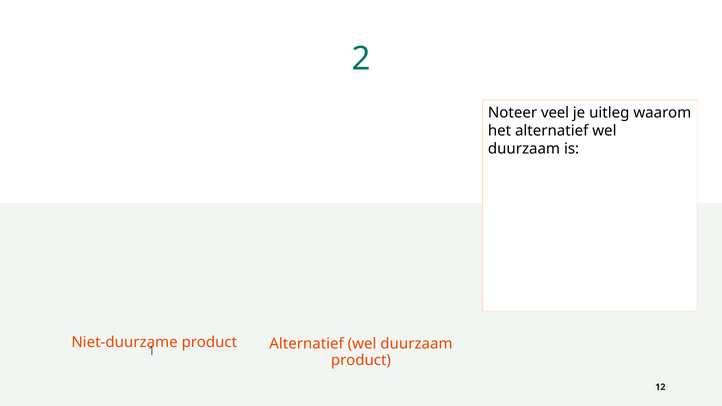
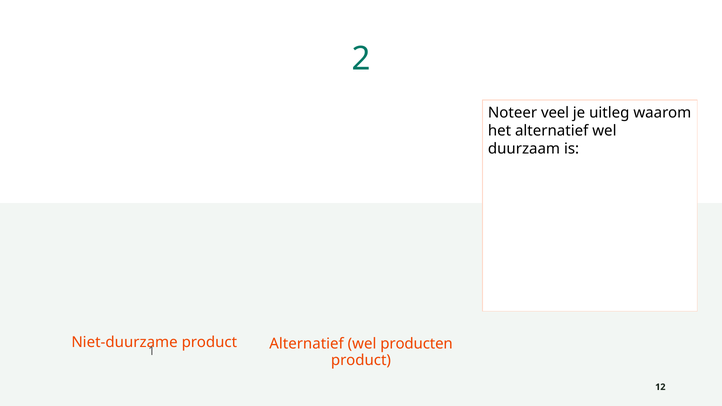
duurzaam at (416, 344): duurzaam -> producten
